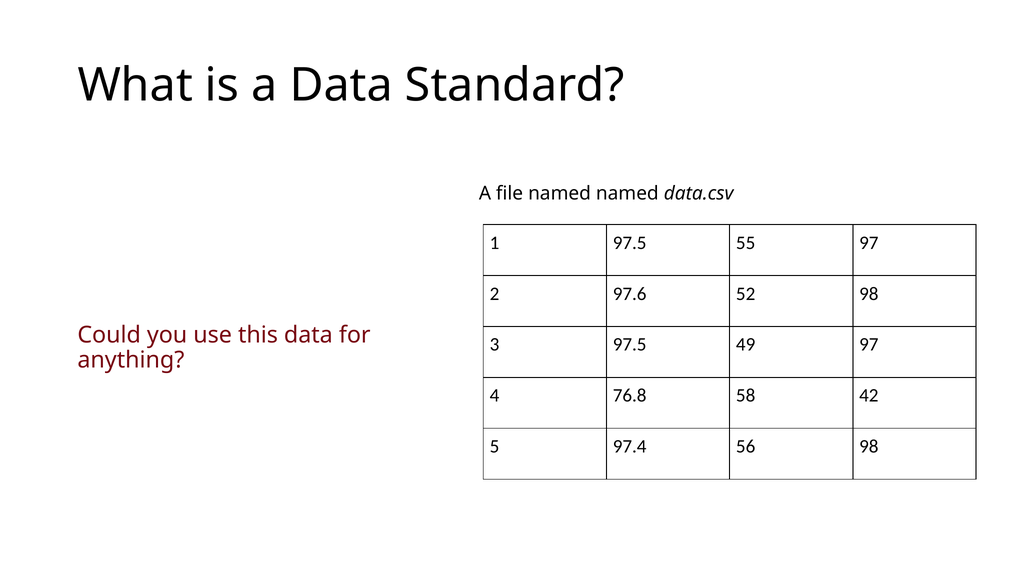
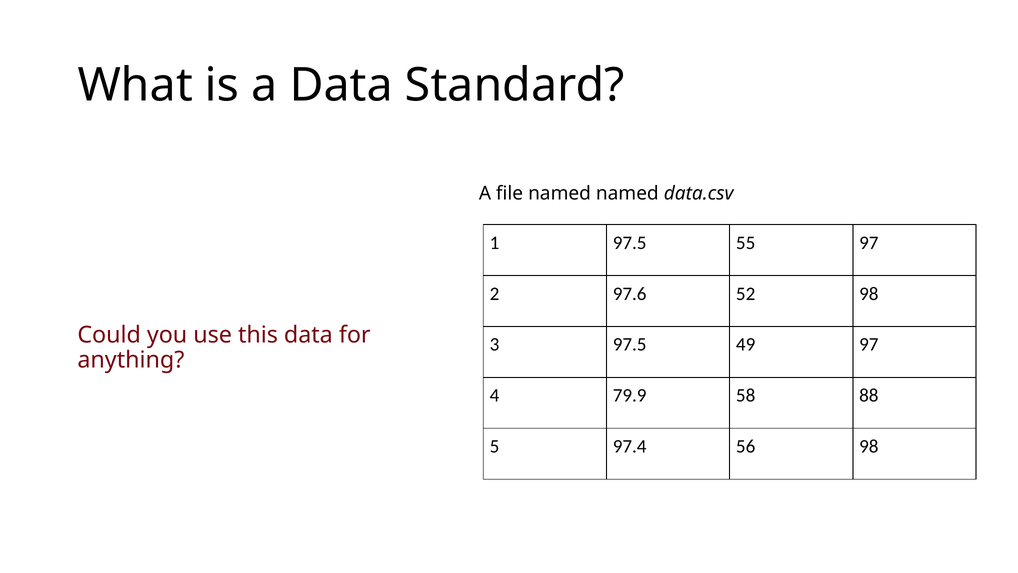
76.8: 76.8 -> 79.9
42: 42 -> 88
